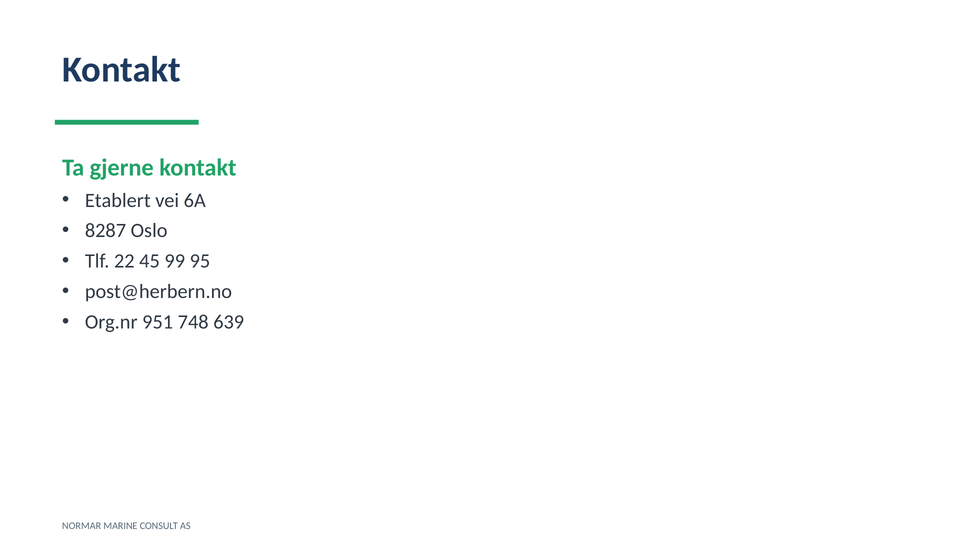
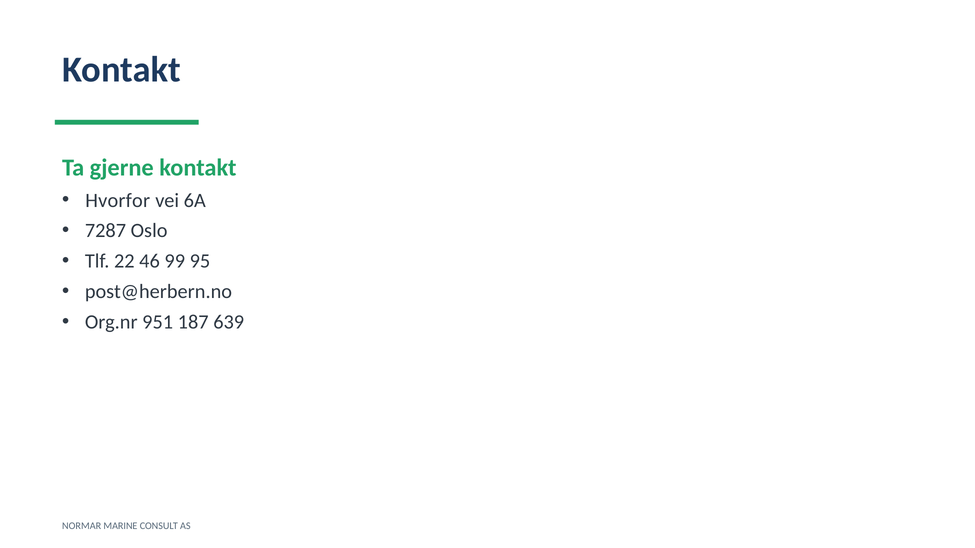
Etablert: Etablert -> Hvorfor
8287: 8287 -> 7287
45: 45 -> 46
748: 748 -> 187
